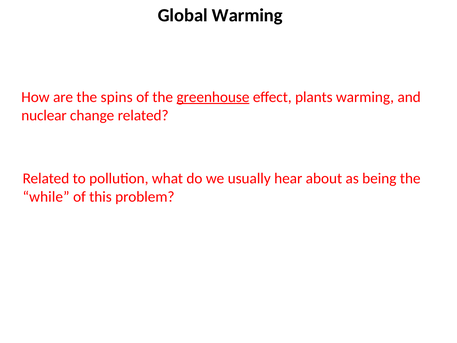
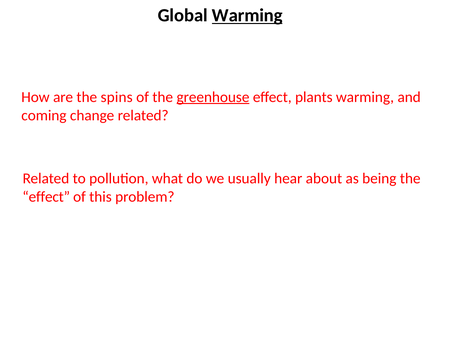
Warming at (247, 15) underline: none -> present
nuclear: nuclear -> coming
while at (46, 197): while -> effect
